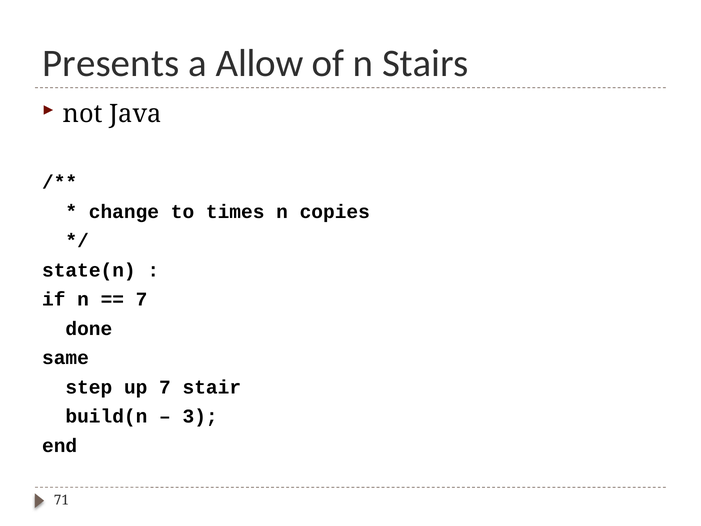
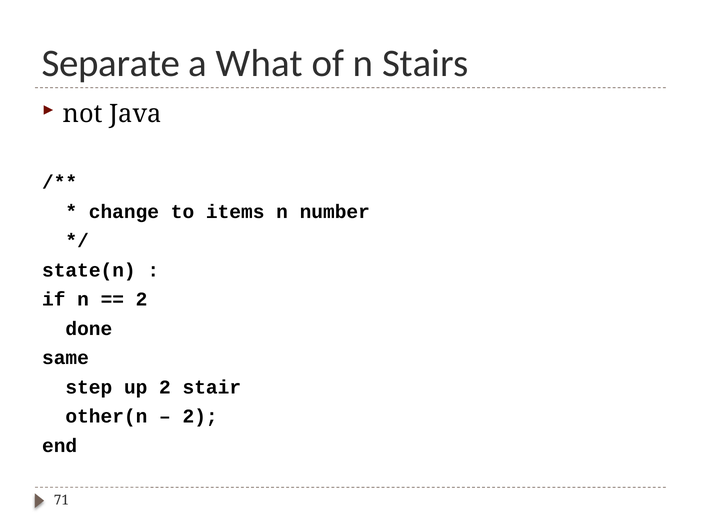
Presents: Presents -> Separate
Allow: Allow -> What
times: times -> items
copies: copies -> number
7 at (142, 299): 7 -> 2
up 7: 7 -> 2
build(n: build(n -> other(n
3 at (200, 416): 3 -> 2
